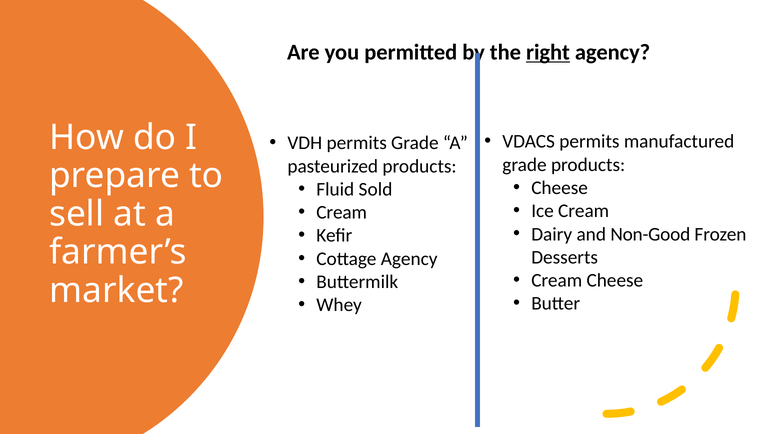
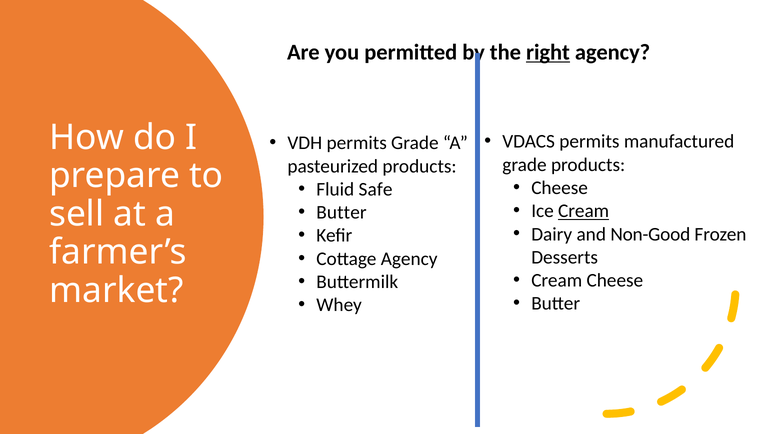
Sold: Sold -> Safe
Cream at (584, 211) underline: none -> present
Cream at (342, 212): Cream -> Butter
